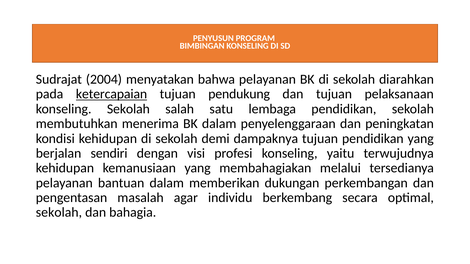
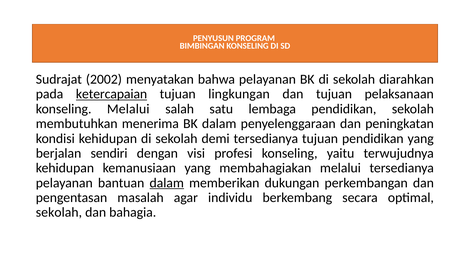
2004: 2004 -> 2002
pendukung: pendukung -> lingkungan
konseling Sekolah: Sekolah -> Melalui
demi dampaknya: dampaknya -> tersedianya
dalam at (167, 183) underline: none -> present
